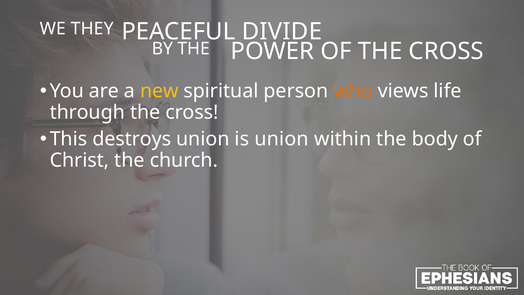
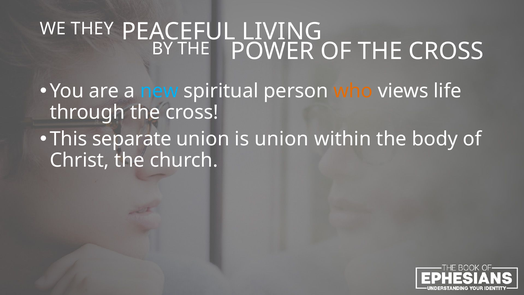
DIVIDE: DIVIDE -> LIVING
new colour: yellow -> light blue
destroys: destroys -> separate
